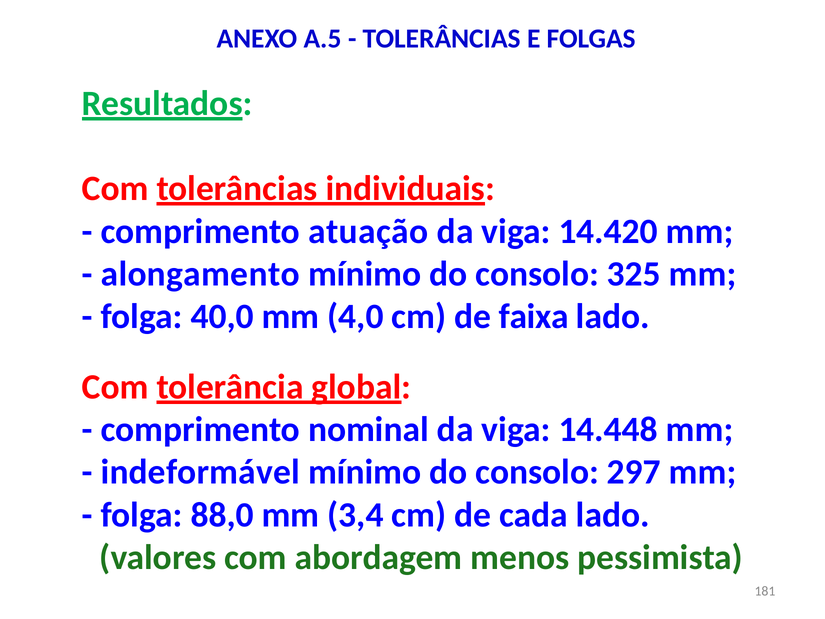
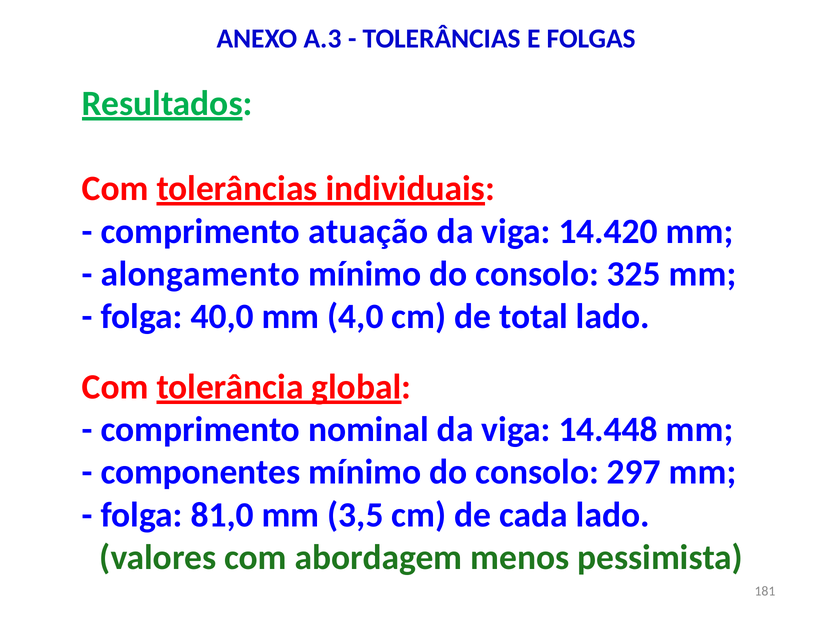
A.5: A.5 -> A.3
faixa: faixa -> total
indeformável: indeformável -> componentes
88,0: 88,0 -> 81,0
3,4: 3,4 -> 3,5
